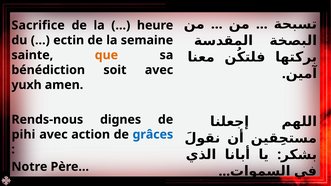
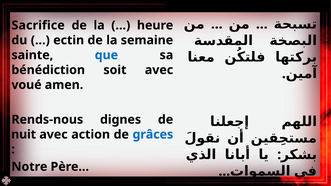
que colour: orange -> blue
yuxh: yuxh -> voué
pihi: pihi -> nuit
